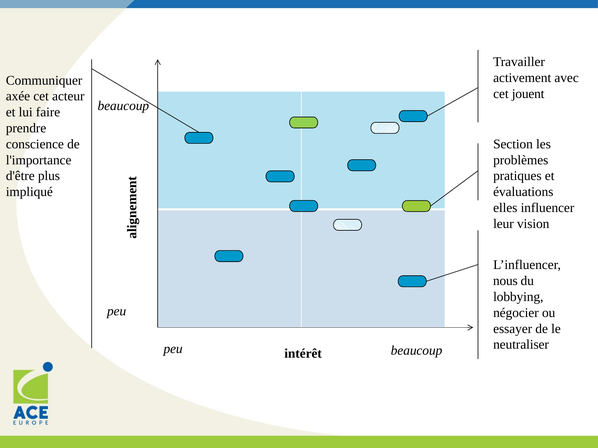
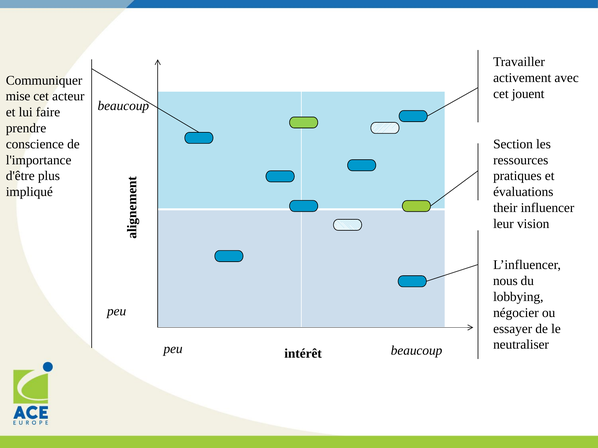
axée: axée -> mise
problèmes: problèmes -> ressources
elles: elles -> their
